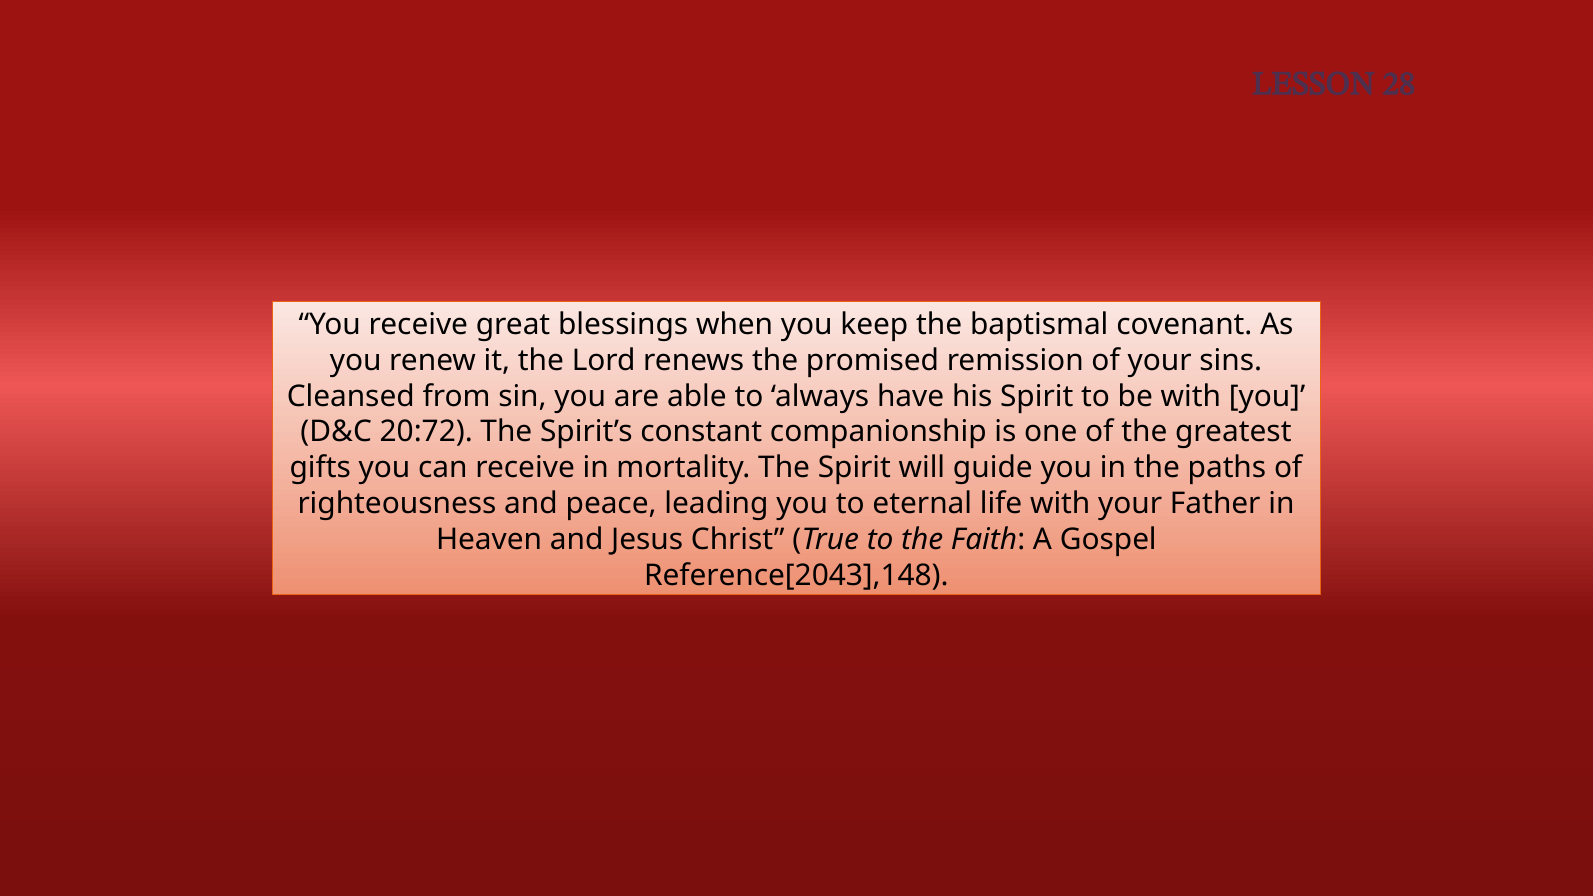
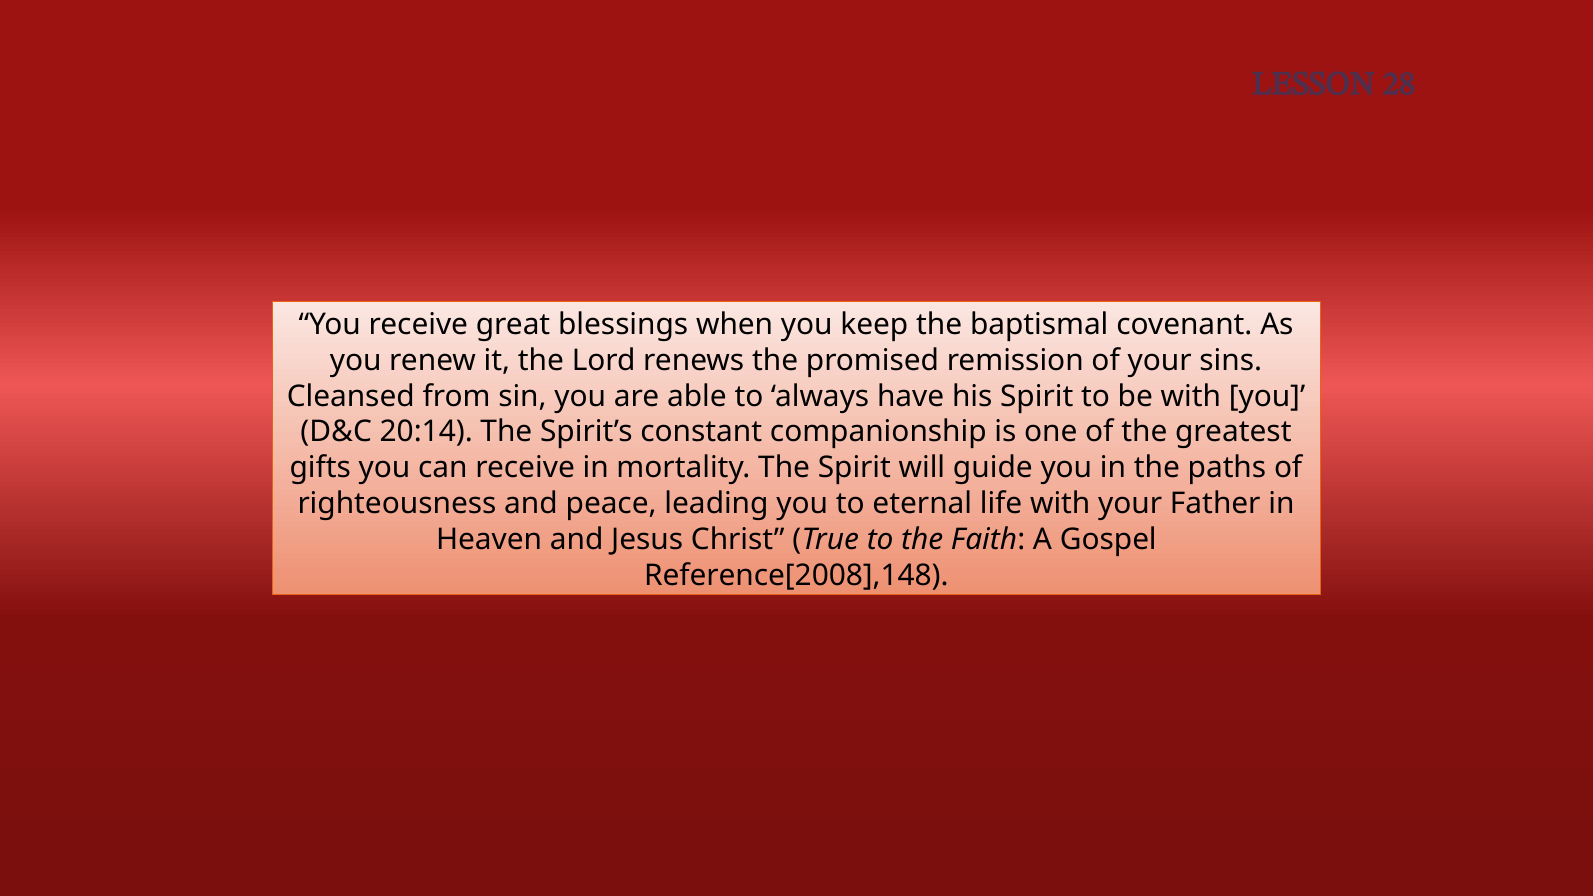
20:72: 20:72 -> 20:14
Reference[2043],148: Reference[2043],148 -> Reference[2008],148
